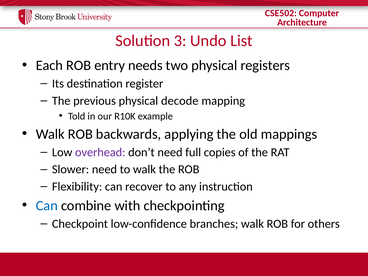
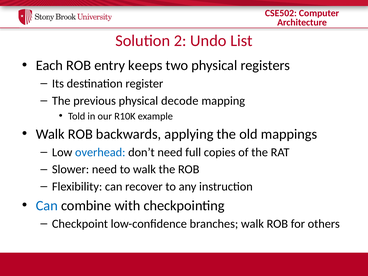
3: 3 -> 2
needs: needs -> keeps
overhead colour: purple -> blue
